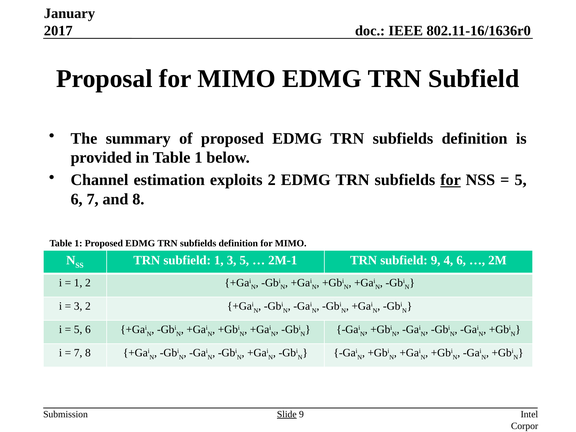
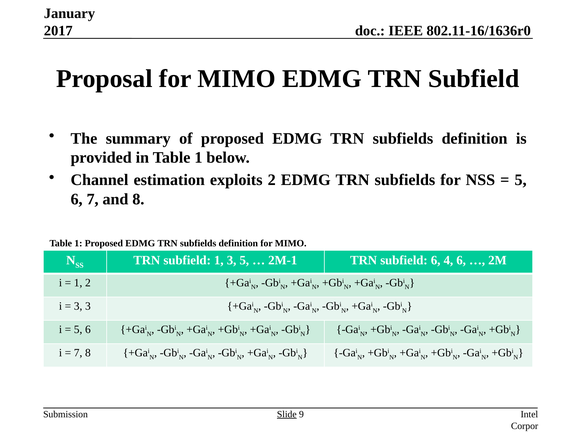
for at (451, 180) underline: present -> none
subfield 9: 9 -> 6
3 2: 2 -> 3
